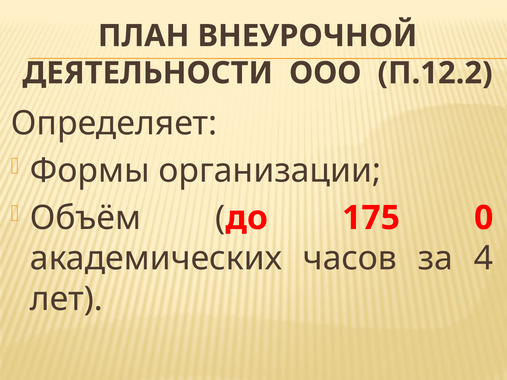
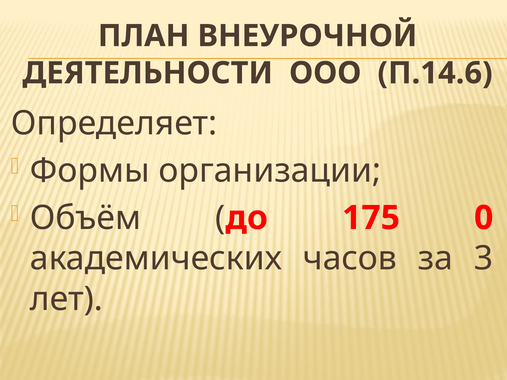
П.12.2: П.12.2 -> П.14.6
4: 4 -> 3
